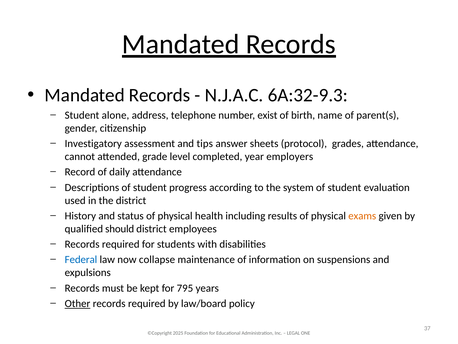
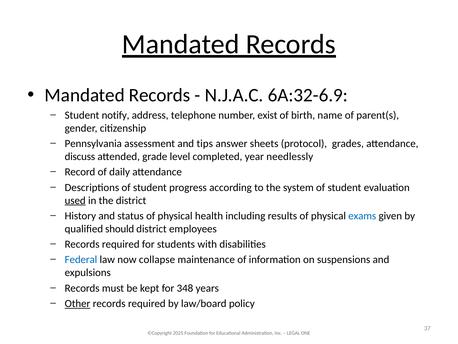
6A:32-9.3: 6A:32-9.3 -> 6A:32-6.9
alone: alone -> notify
Investigatory: Investigatory -> Pennsylvania
cannot: cannot -> discuss
employers: employers -> needlessly
used underline: none -> present
exams colour: orange -> blue
795: 795 -> 348
